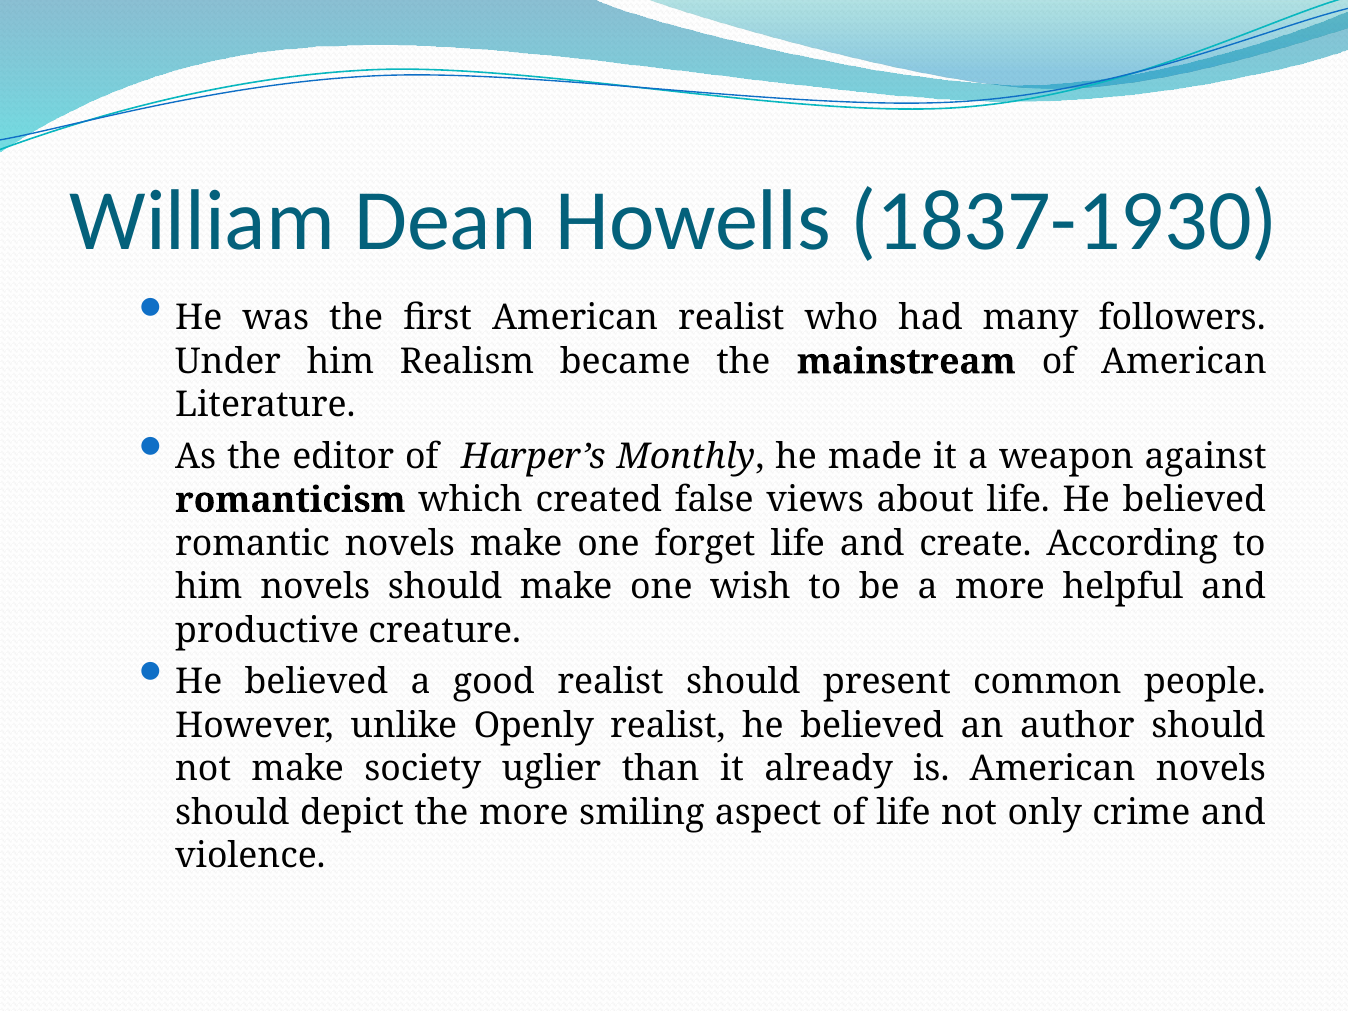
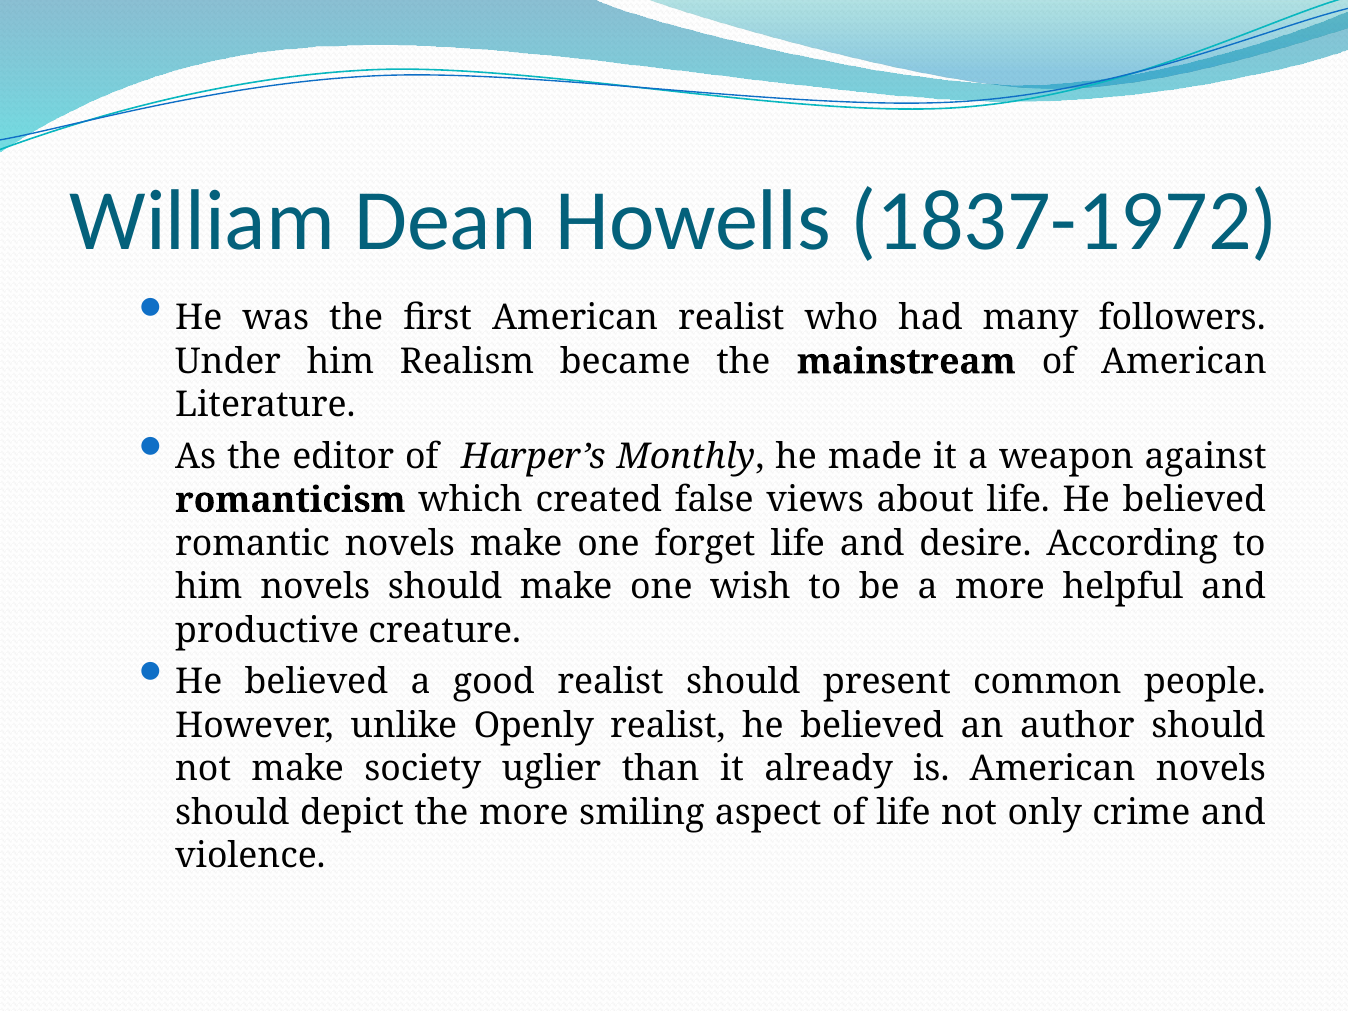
1837-1930: 1837-1930 -> 1837-1972
create: create -> desire
